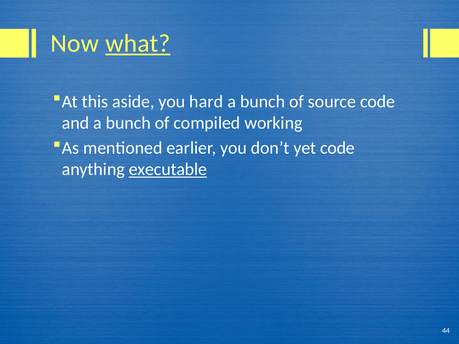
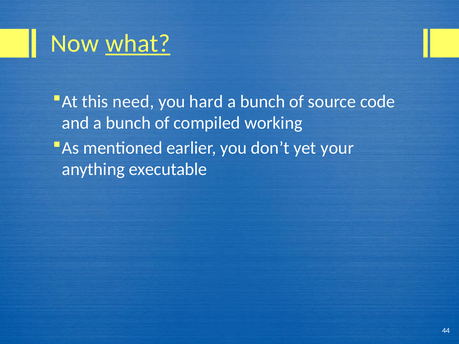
aside: aside -> need
yet code: code -> your
executable underline: present -> none
